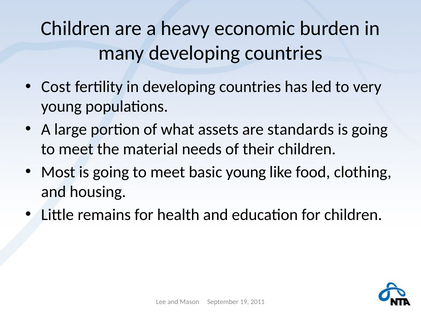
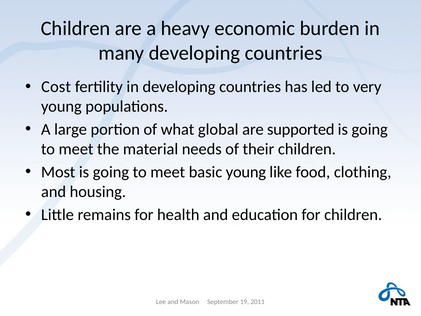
assets: assets -> global
standards: standards -> supported
